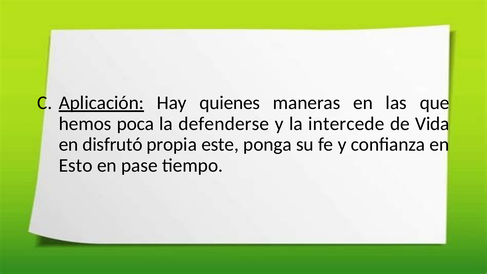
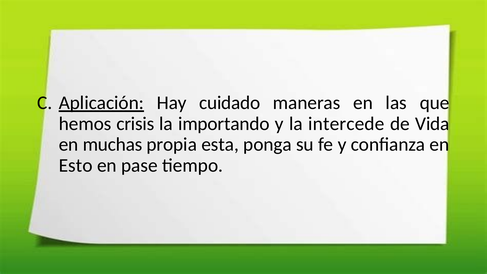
quienes: quienes -> cuidado
poca: poca -> crisis
defenderse: defenderse -> importando
disfrutó: disfrutó -> muchas
este: este -> esta
